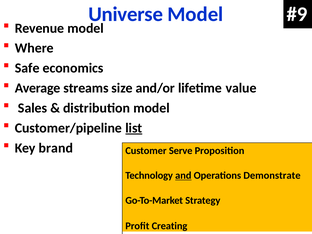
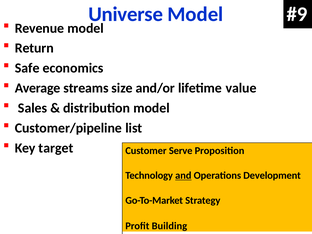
Where: Where -> Return
list underline: present -> none
brand: brand -> target
Demonstrate: Demonstrate -> Development
Creating: Creating -> Building
